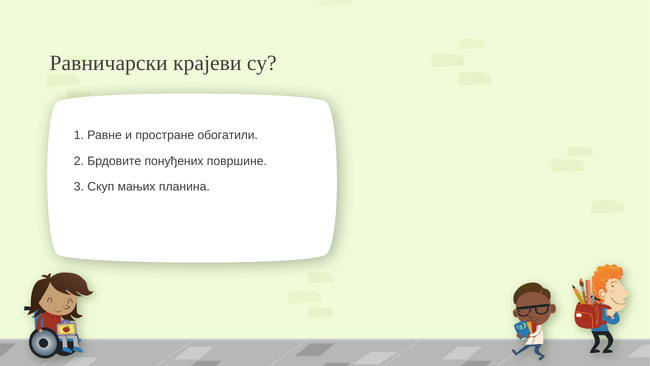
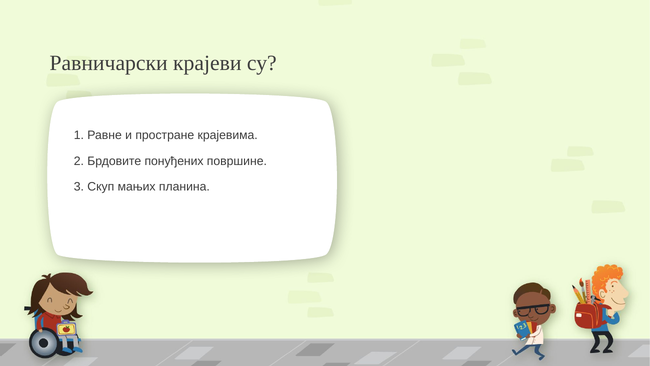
обогатили: обогатили -> крајевима
